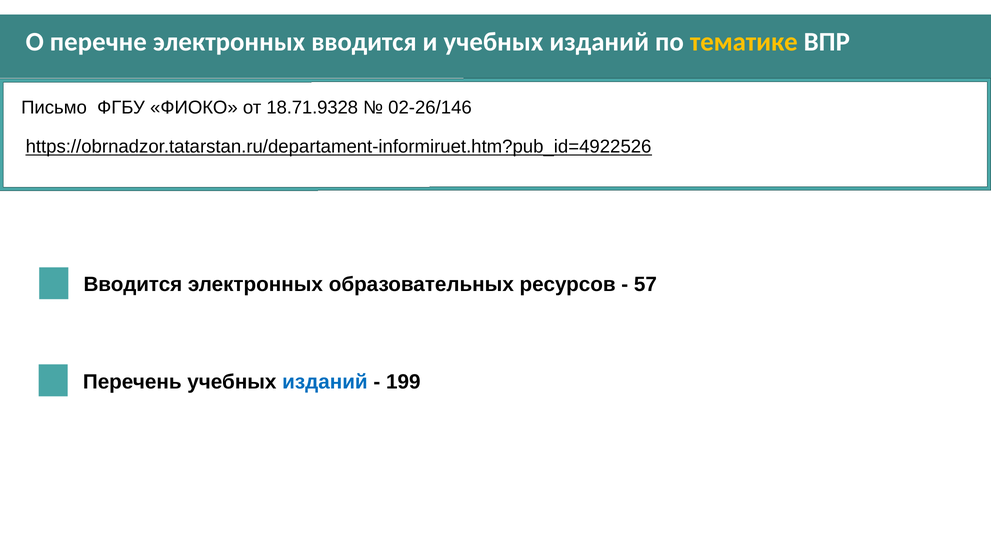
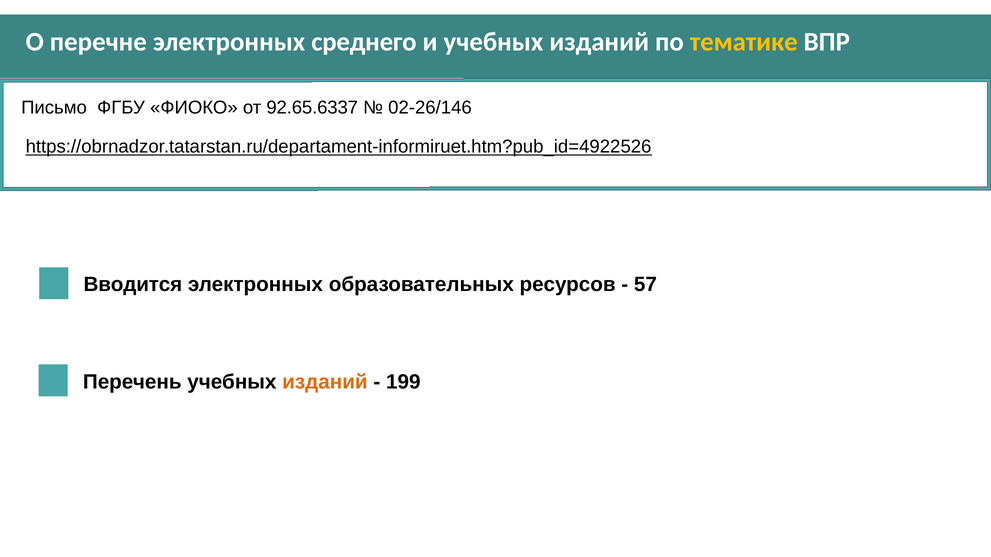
электронных вводится: вводится -> среднего
18.71.9328: 18.71.9328 -> 92.65.6337
изданий at (325, 382) colour: blue -> orange
